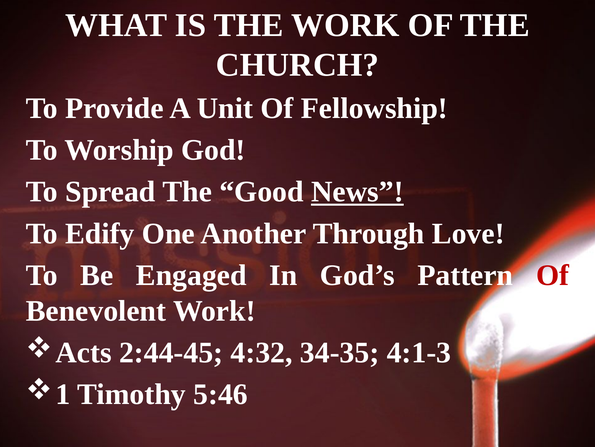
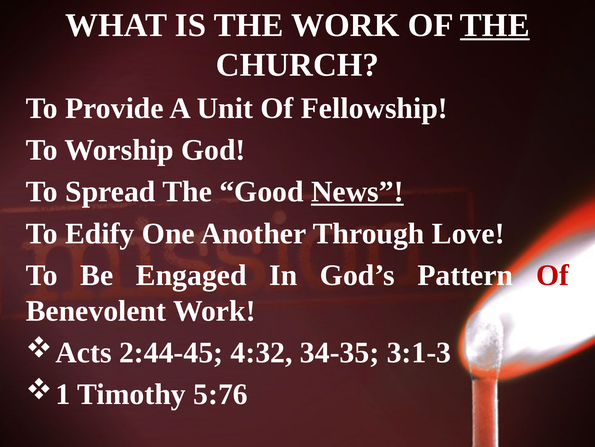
THE at (495, 25) underline: none -> present
4:1-3: 4:1-3 -> 3:1-3
5:46: 5:46 -> 5:76
